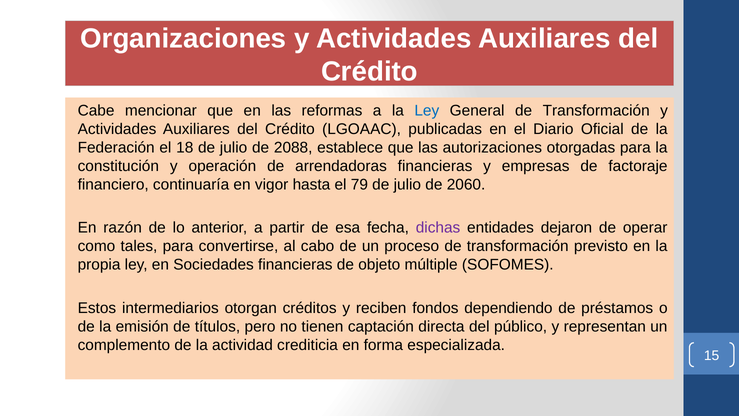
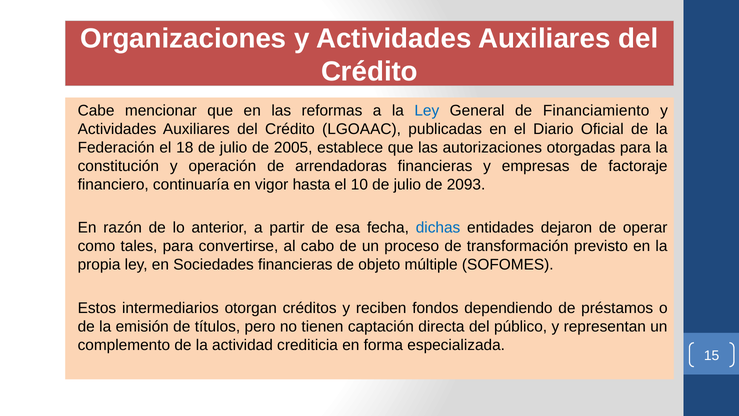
General de Transformación: Transformación -> Financiamiento
2088: 2088 -> 2005
79: 79 -> 10
2060: 2060 -> 2093
dichas colour: purple -> blue
